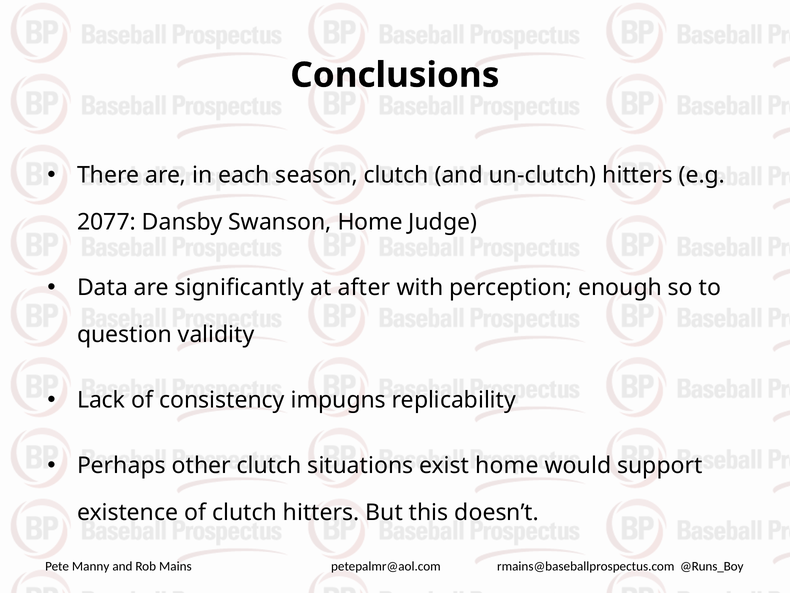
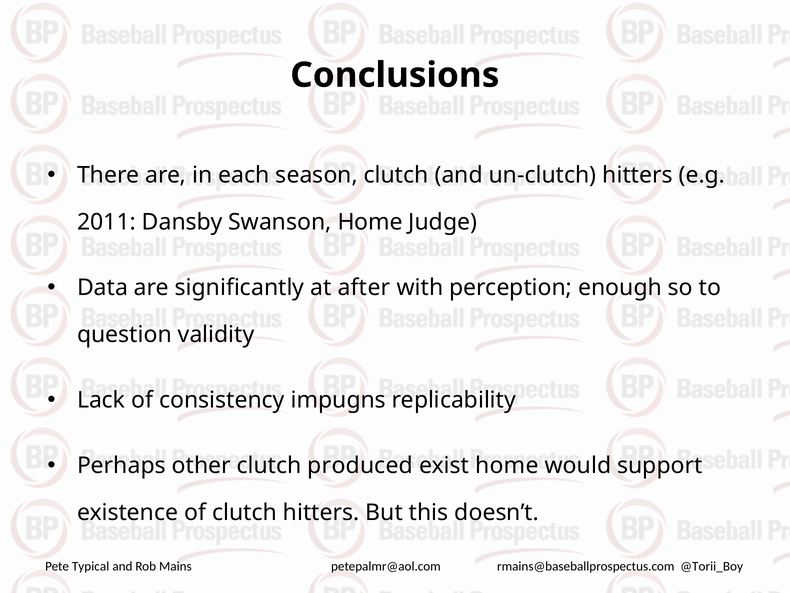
2077: 2077 -> 2011
situations: situations -> produced
Manny: Manny -> Typical
@Runs_Boy: @Runs_Boy -> @Torii_Boy
